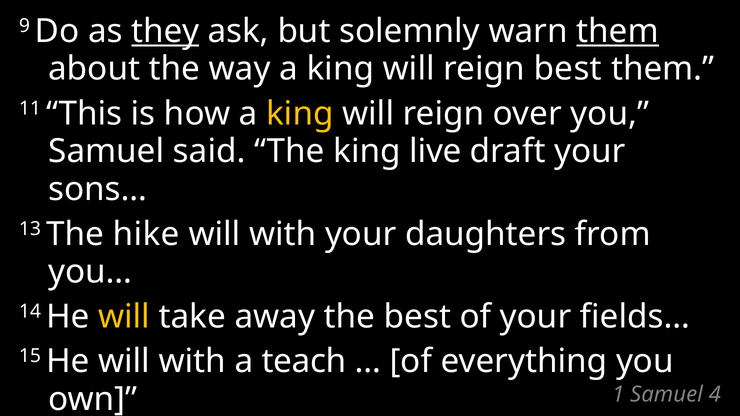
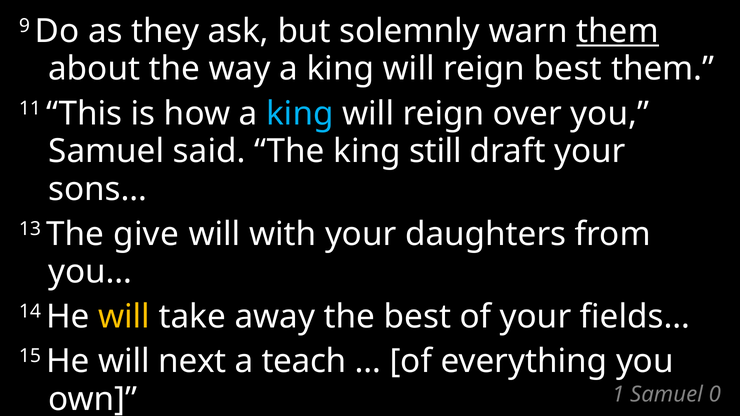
they underline: present -> none
king at (300, 114) colour: yellow -> light blue
live: live -> still
hike: hike -> give
He will with: with -> next
4: 4 -> 0
